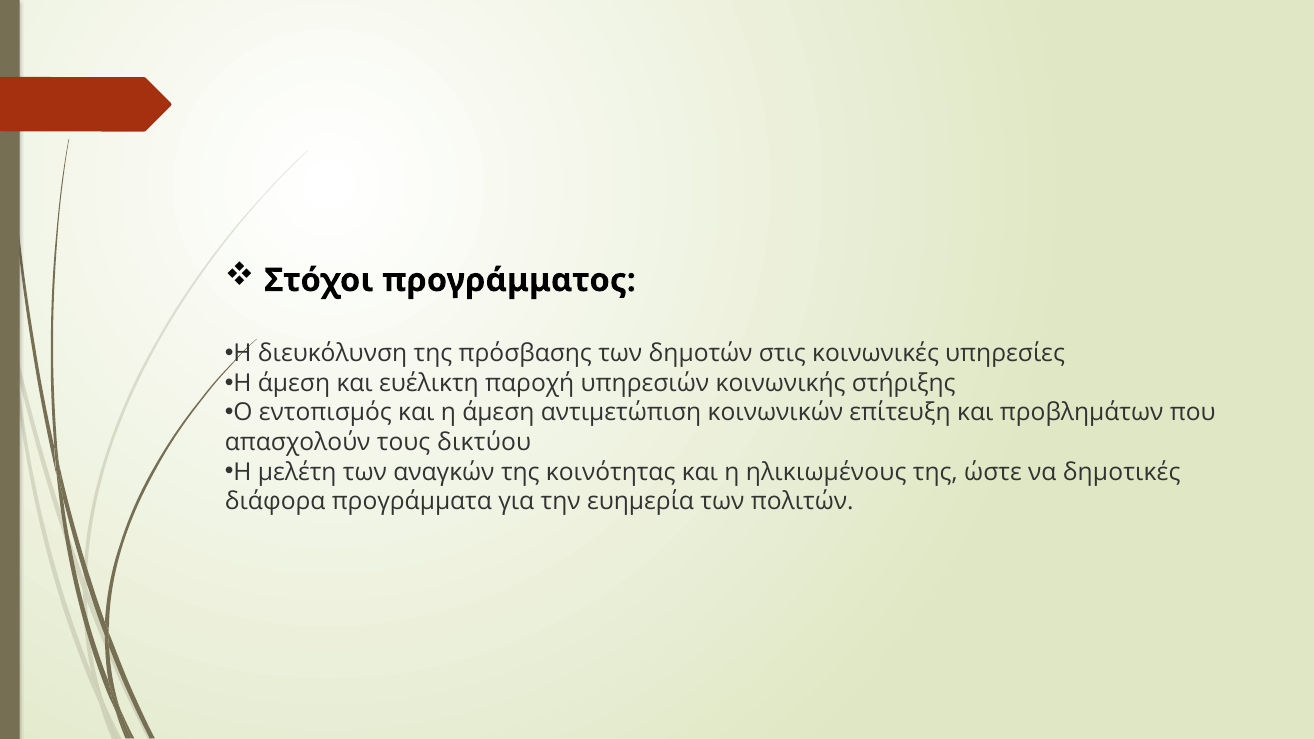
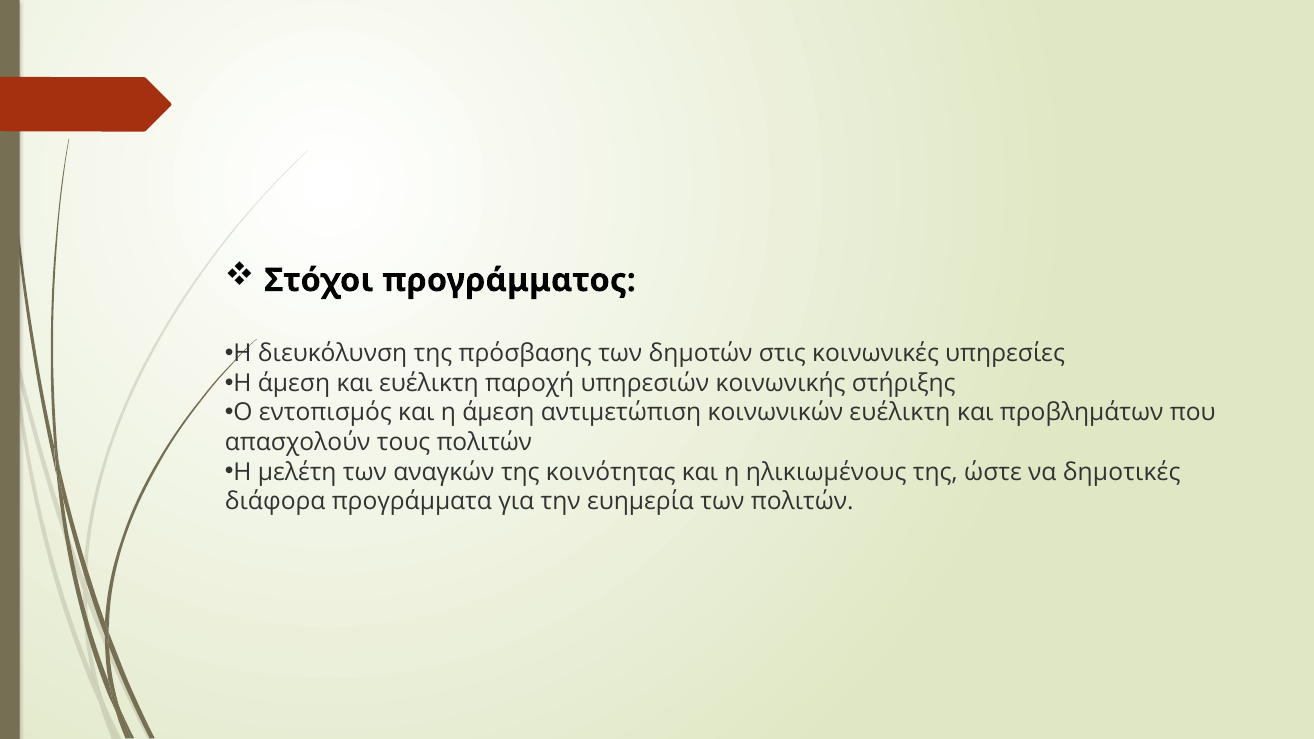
κοινωνικών επίτευξη: επίτευξη -> ευέλικτη
τους δικτύου: δικτύου -> πολιτών
